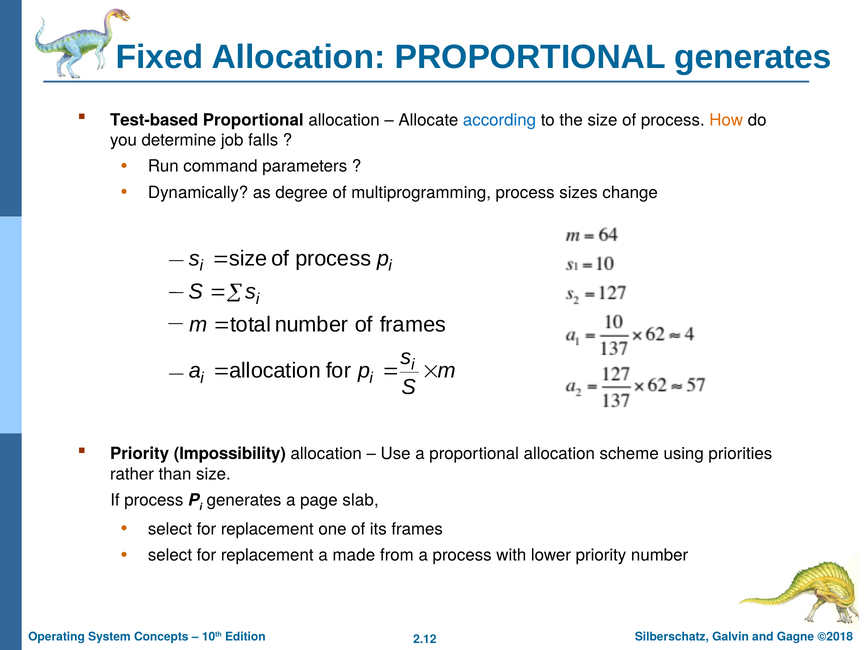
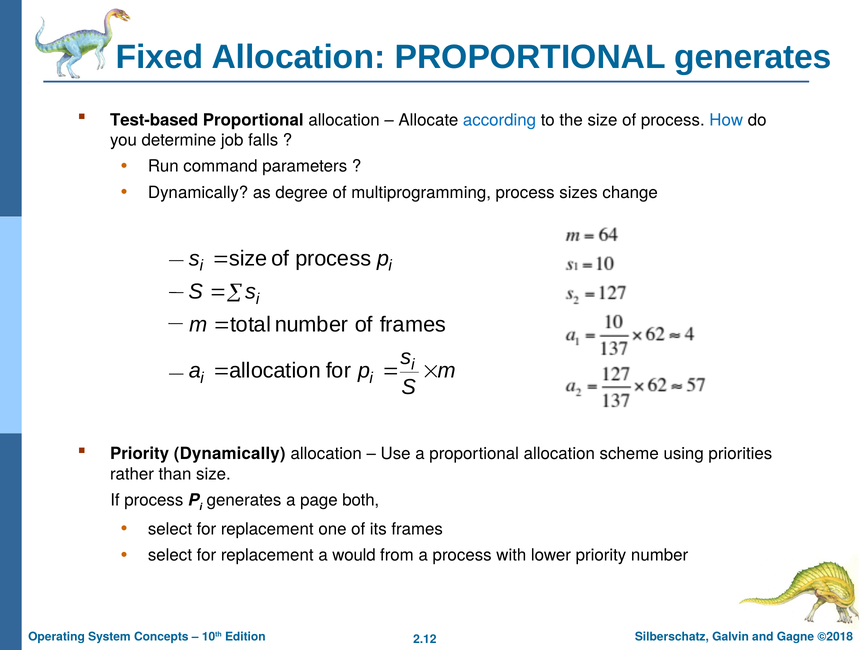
How colour: orange -> blue
Priority Impossibility: Impossibility -> Dynamically
slab: slab -> both
made: made -> would
